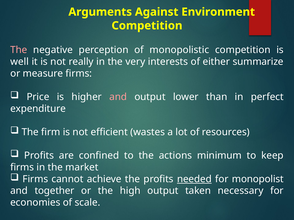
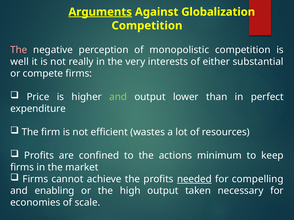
Arguments underline: none -> present
Environment: Environment -> Globalization
summarize: summarize -> substantial
measure: measure -> compete
and at (118, 97) colour: pink -> light green
monopolist: monopolist -> compelling
together: together -> enabling
